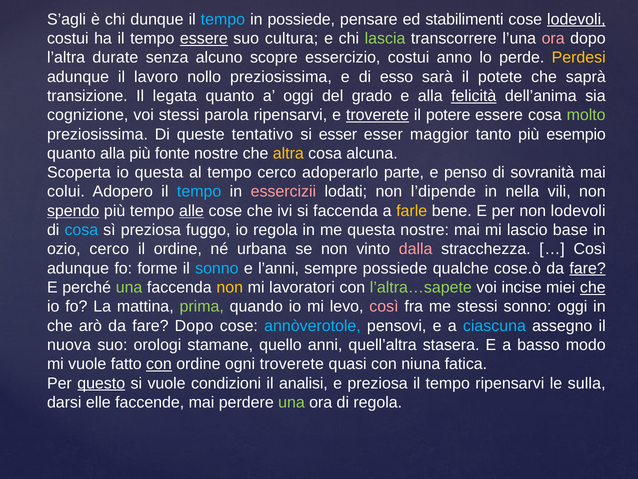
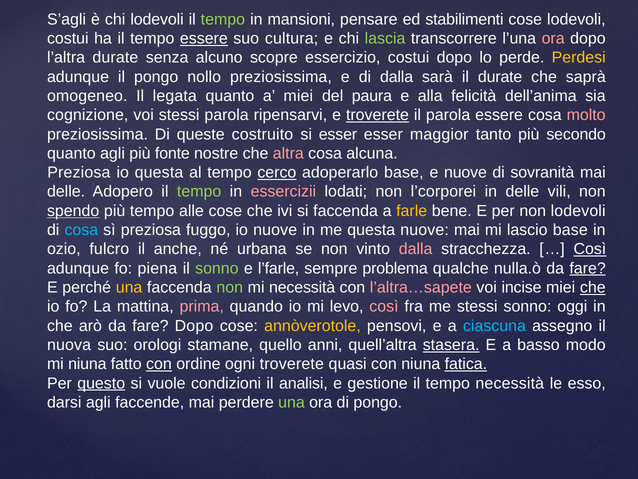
chi dunque: dunque -> lodevoli
tempo at (223, 19) colour: light blue -> light green
in possiede: possiede -> mansioni
lodevoli at (576, 19) underline: present -> none
costui anno: anno -> dopo
il lavoro: lavoro -> pongo
di esso: esso -> dalla
il potete: potete -> durate
transizione: transizione -> omogeneo
a oggi: oggi -> miei
grado: grado -> paura
felicità underline: present -> none
il potere: potere -> parola
molto colour: light green -> pink
tentativo: tentativo -> costruito
esempio: esempio -> secondo
quanto alla: alla -> agli
altra colour: yellow -> pink
Scoperta at (79, 172): Scoperta -> Preziosa
cerco at (277, 172) underline: none -> present
adoperarlo parte: parte -> base
e penso: penso -> nuove
colui at (66, 192): colui -> delle
tempo at (199, 192) colour: light blue -> light green
l’dipende: l’dipende -> l’corporei
in nella: nella -> delle
alle underline: present -> none
io regola: regola -> nuove
questa nostre: nostre -> nuove
ozio cerco: cerco -> fulcro
il ordine: ordine -> anche
Così at (590, 249) underline: none -> present
forme: forme -> piena
sonno at (217, 268) colour: light blue -> light green
l’anni: l’anni -> l’farle
sempre possiede: possiede -> problema
cose.ò: cose.ò -> nulla.ò
una at (129, 287) colour: light green -> yellow
non at (230, 287) colour: yellow -> light green
mi lavoratori: lavoratori -> necessità
l’altra…sapete colour: light green -> pink
prima colour: light green -> pink
annòverotole colour: light blue -> yellow
stasera underline: none -> present
mi vuole: vuole -> niuna
fatica underline: none -> present
e preziosa: preziosa -> gestione
tempo ripensarvi: ripensarvi -> necessità
sulla: sulla -> esso
darsi elle: elle -> agli
di regola: regola -> pongo
